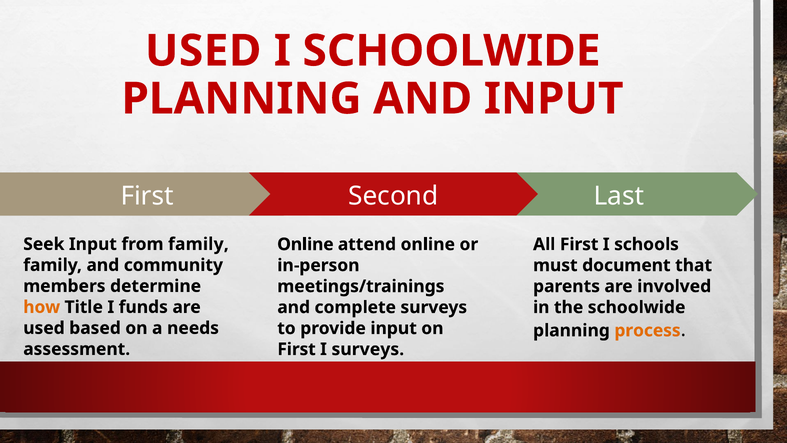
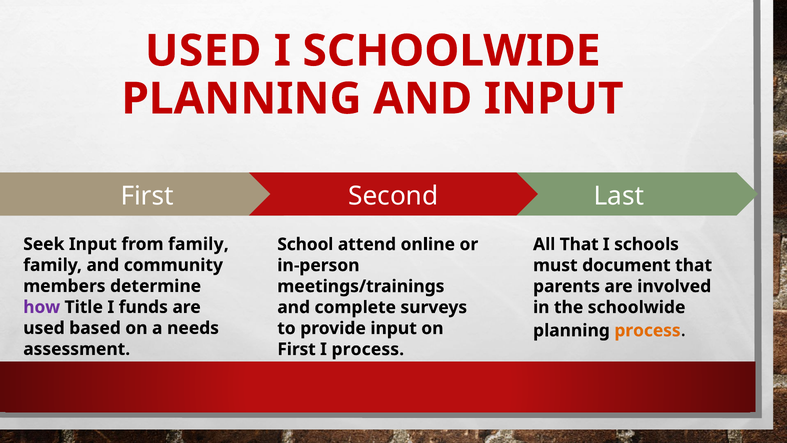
Online at (305, 244): Online -> School
All First: First -> That
how colour: orange -> purple
I surveys: surveys -> process
